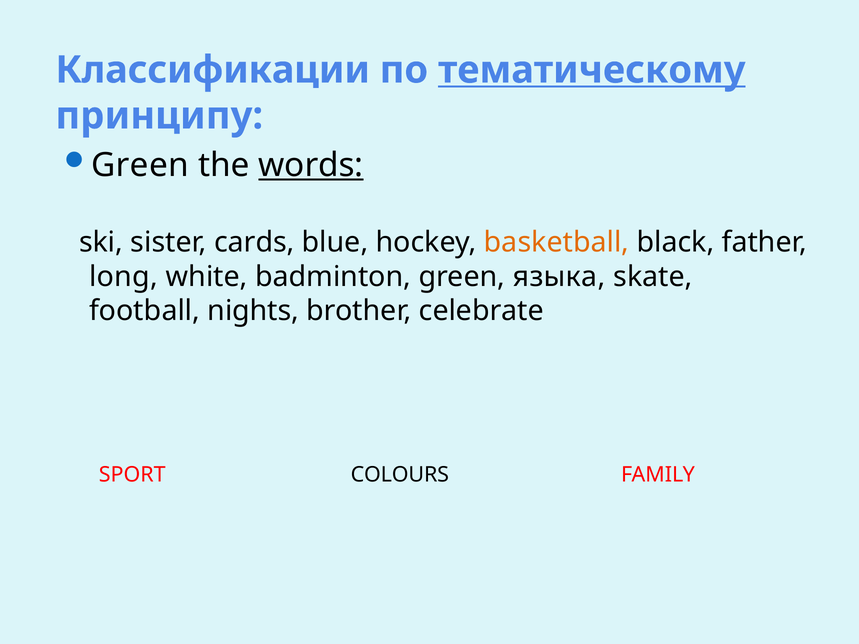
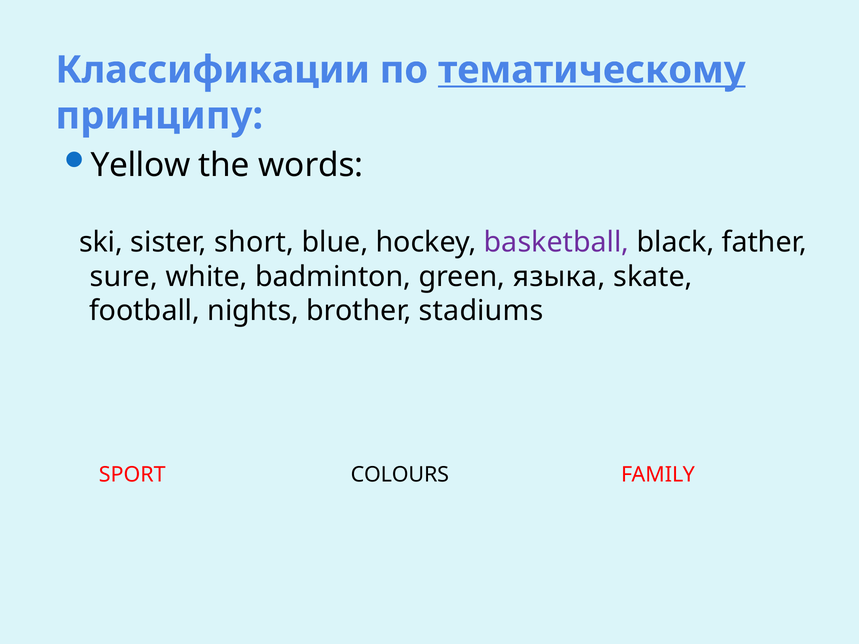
Green at (140, 165): Green -> Yellow
words underline: present -> none
cards: cards -> short
basketball colour: orange -> purple
long: long -> sure
celebrate: celebrate -> stadiums
